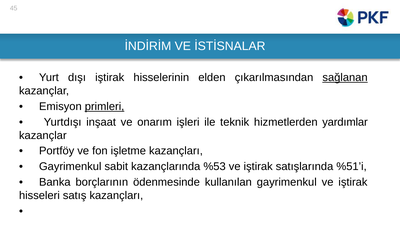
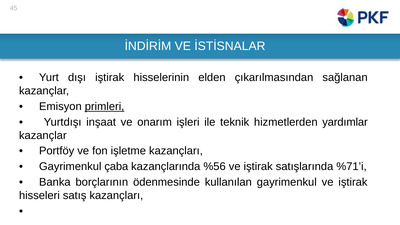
sağlanan underline: present -> none
sabit: sabit -> çaba
%53: %53 -> %56
%51’i: %51’i -> %71’i
